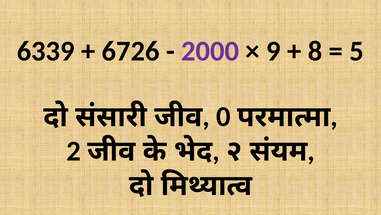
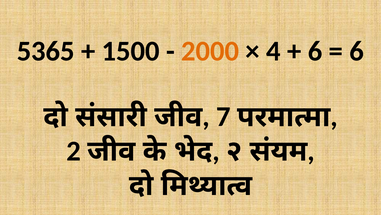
6339: 6339 -> 5365
6726: 6726 -> 1500
2000 colour: purple -> orange
9: 9 -> 4
8 at (315, 51): 8 -> 6
5 at (357, 51): 5 -> 6
0: 0 -> 7
